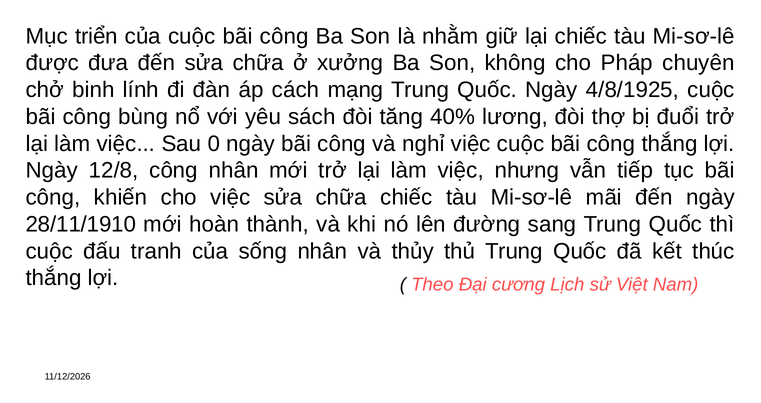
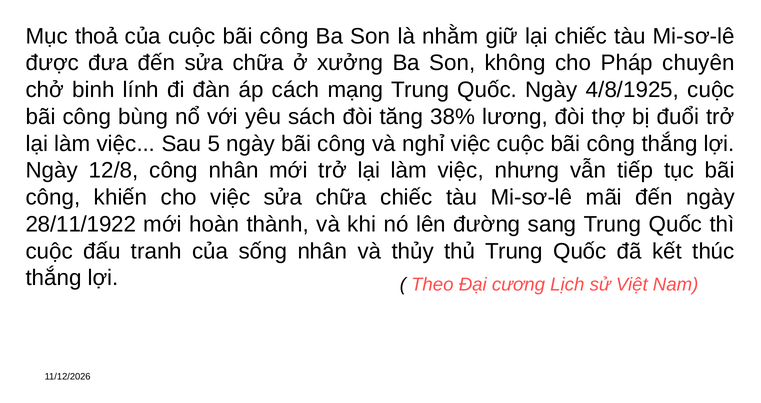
triển: triển -> thoả
40%: 40% -> 38%
0: 0 -> 5
28/11/1910: 28/11/1910 -> 28/11/1922
